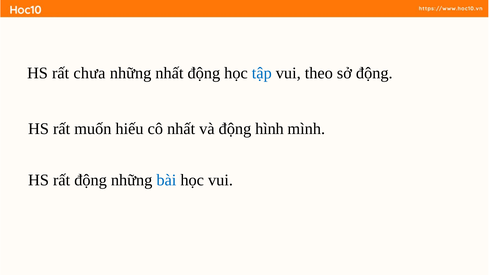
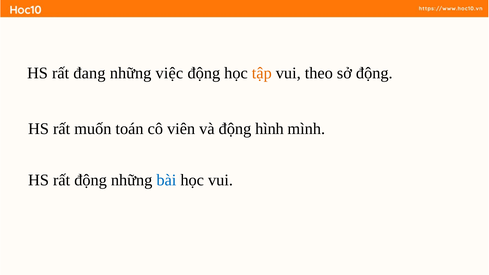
chưa: chưa -> đang
những nhất: nhất -> việc
tập colour: blue -> orange
hiếu: hiếu -> toán
cô nhất: nhất -> viên
